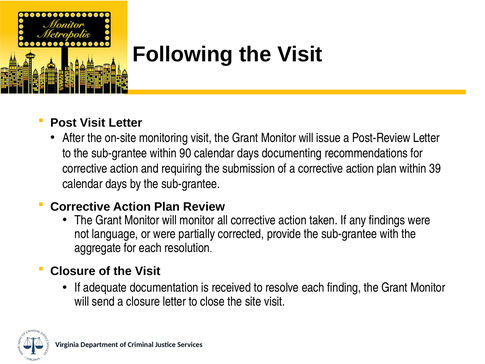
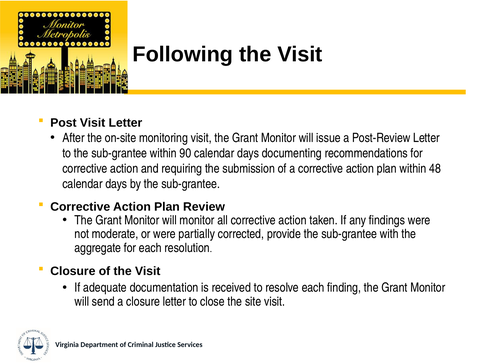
39: 39 -> 48
language: language -> moderate
